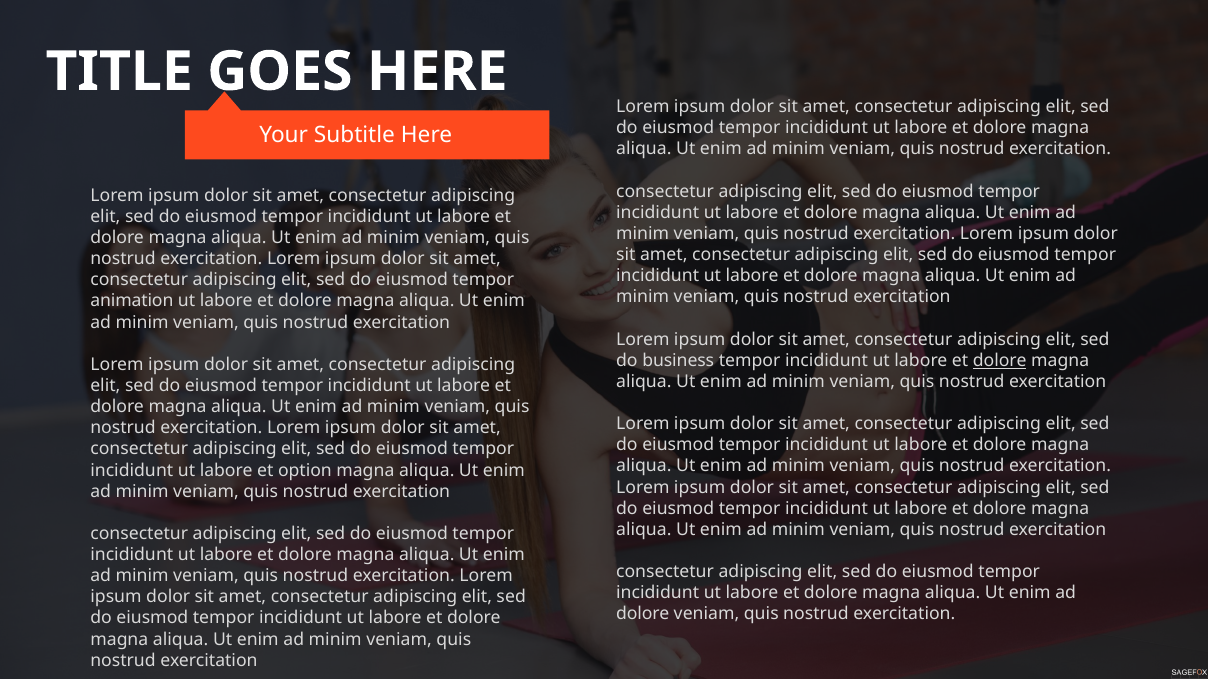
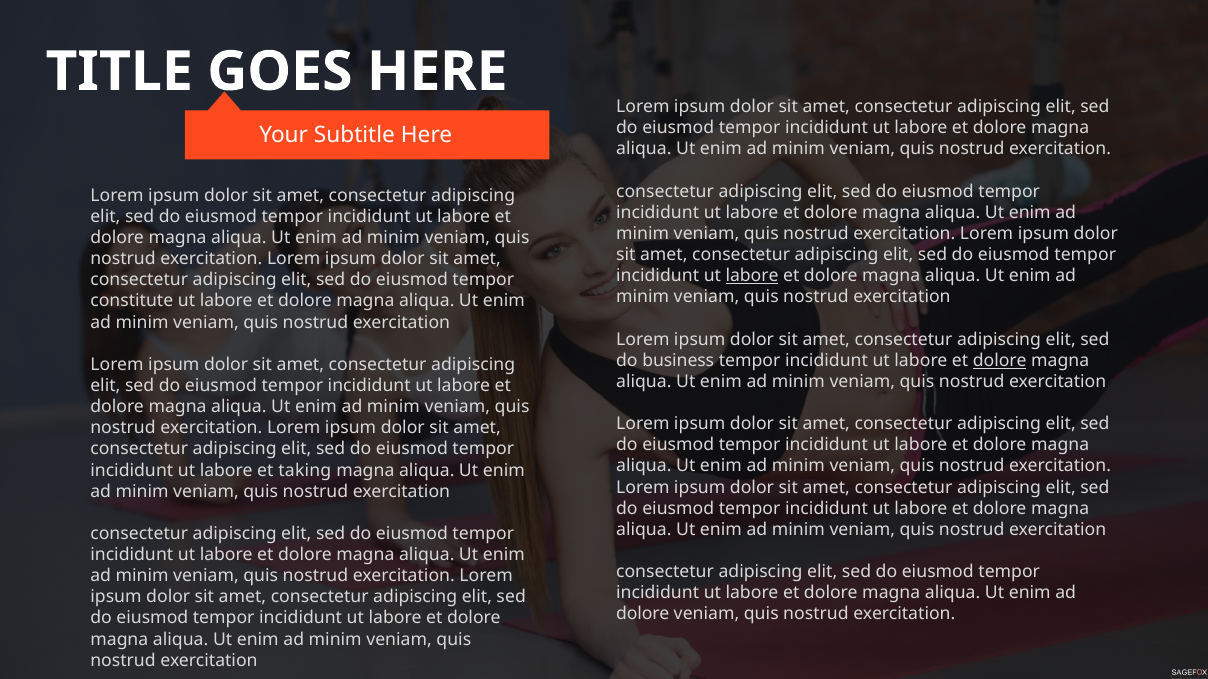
labore at (752, 276) underline: none -> present
animation: animation -> constitute
option: option -> taking
